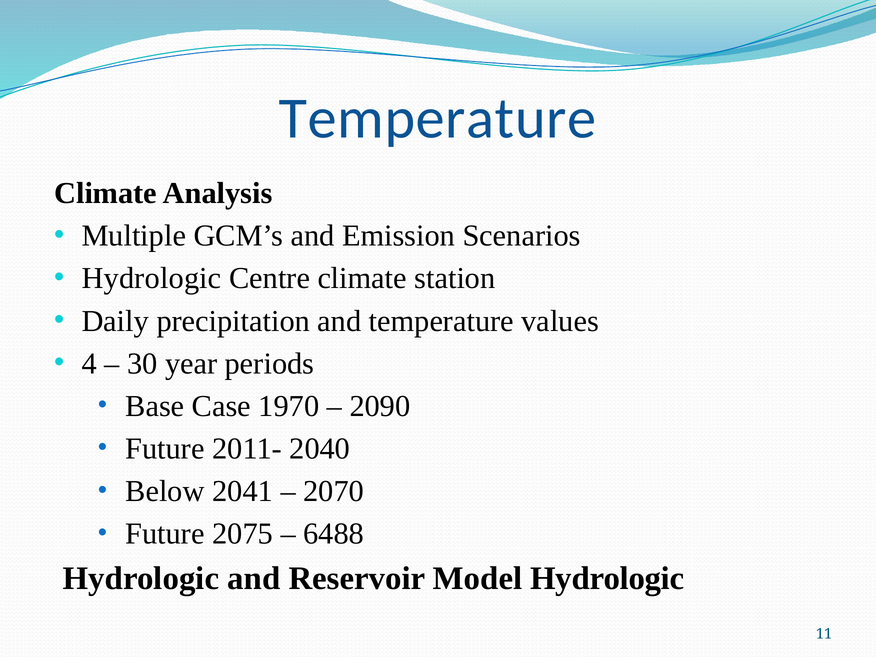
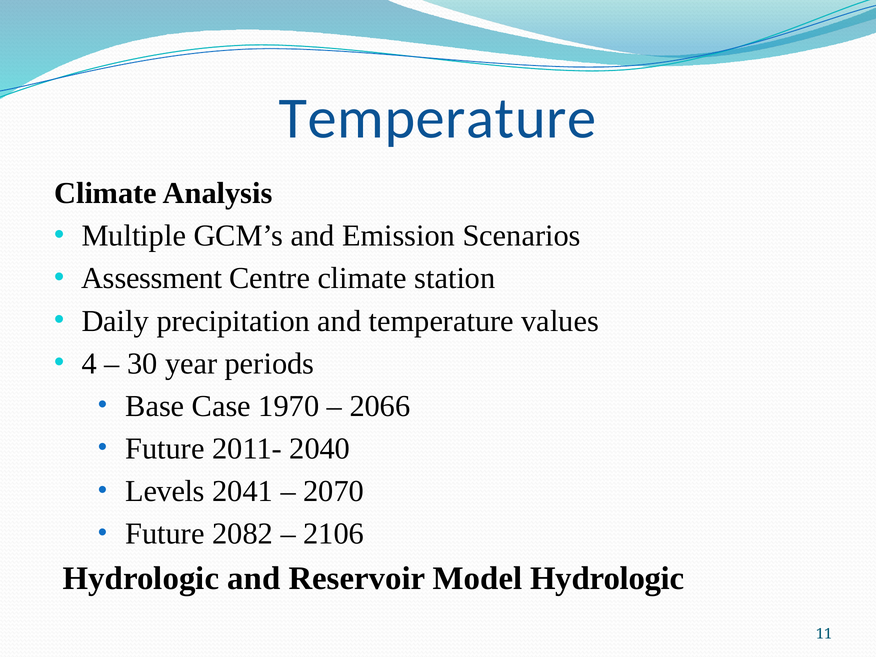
Hydrologic at (151, 278): Hydrologic -> Assessment
2090: 2090 -> 2066
Below: Below -> Levels
2075: 2075 -> 2082
6488: 6488 -> 2106
